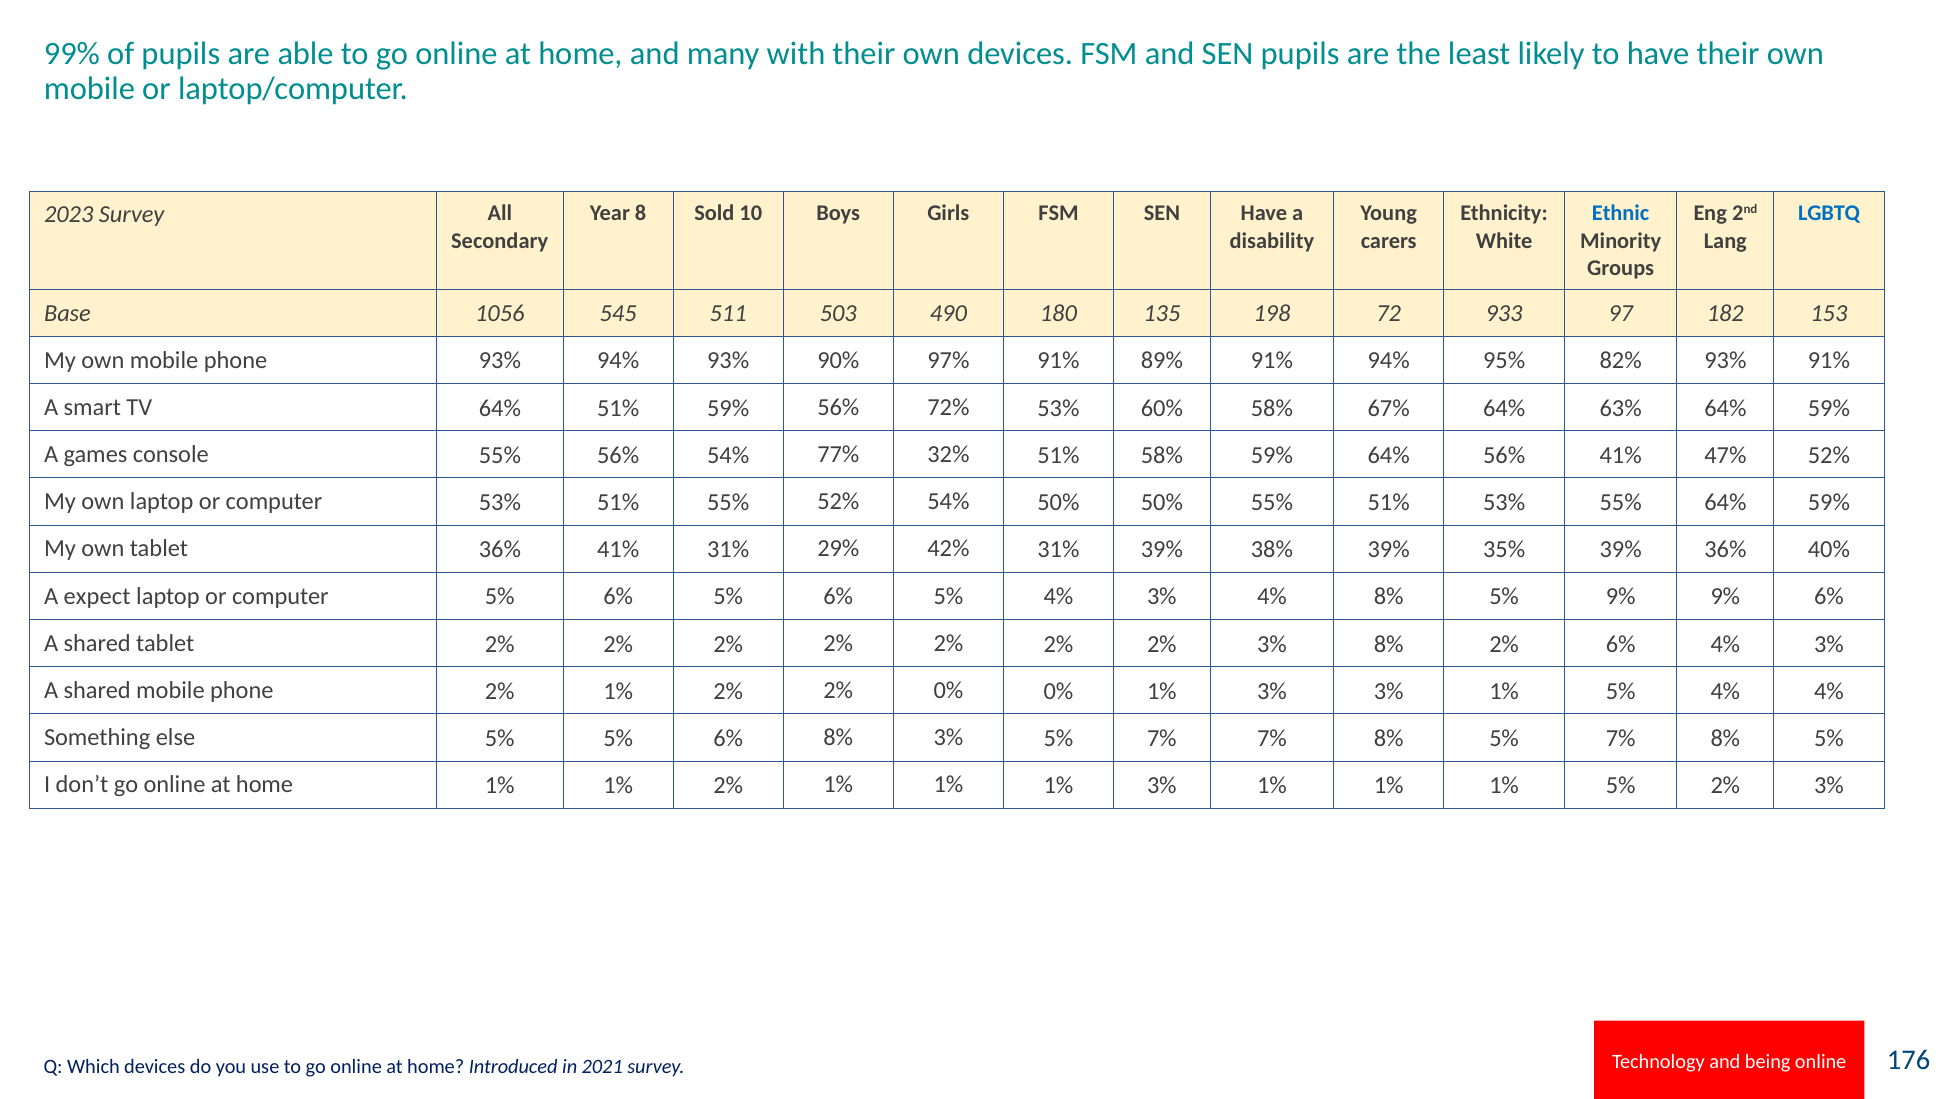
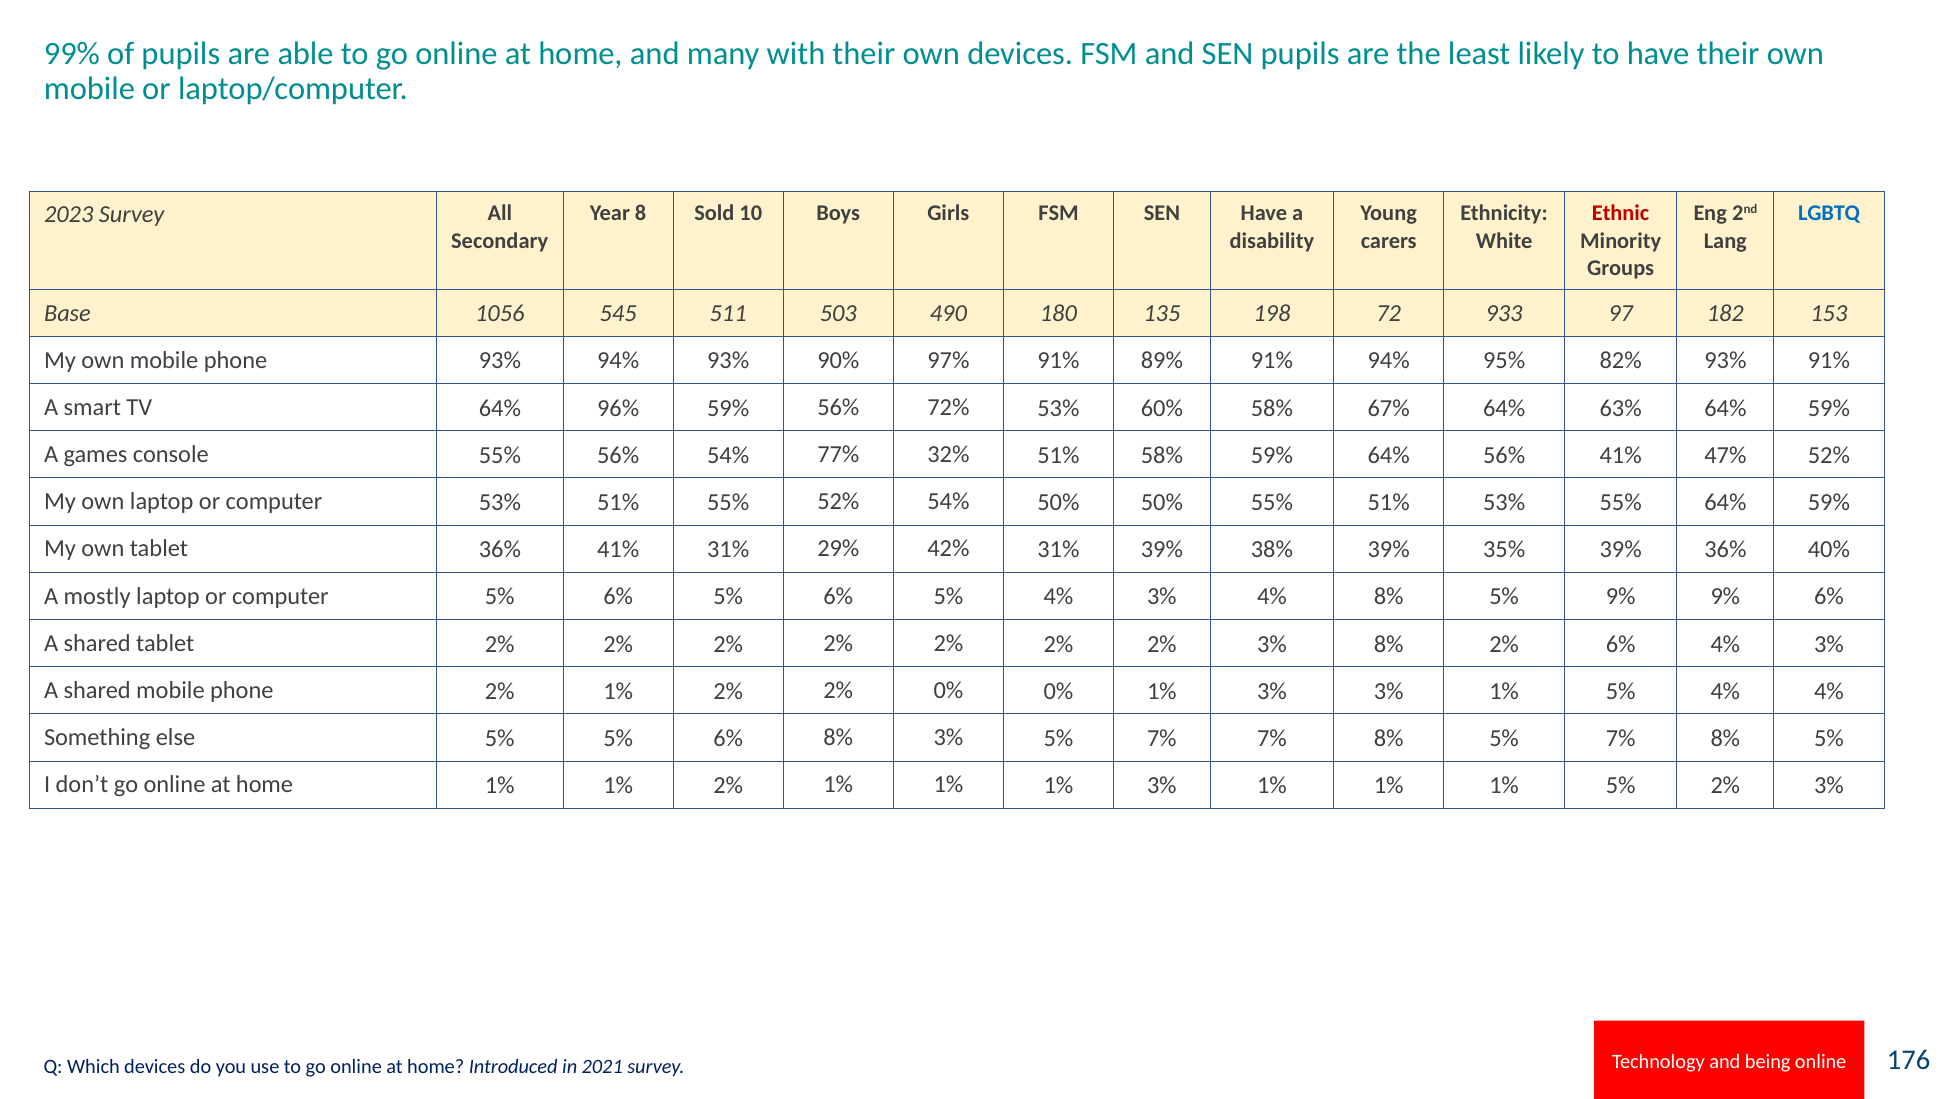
Ethnic colour: blue -> red
64% 51%: 51% -> 96%
expect: expect -> mostly
